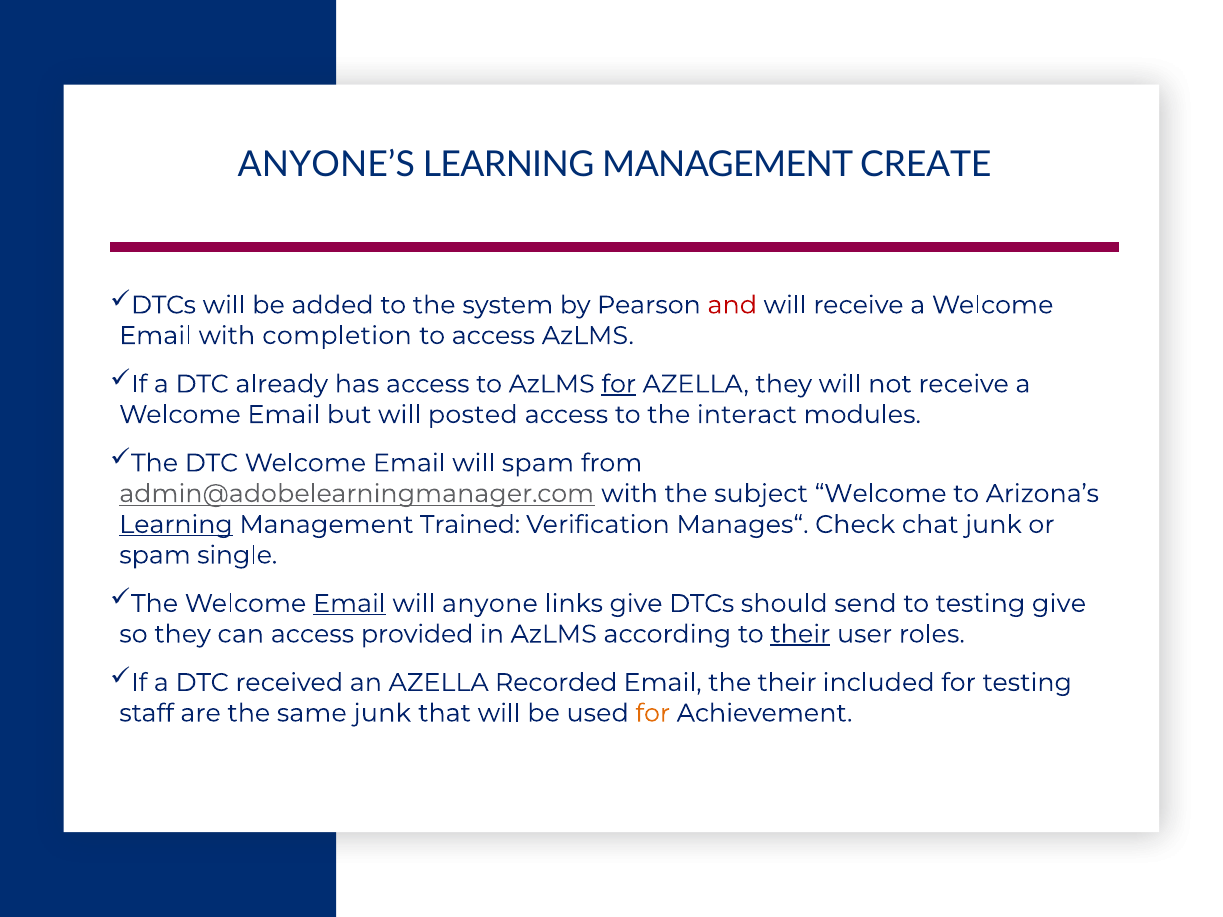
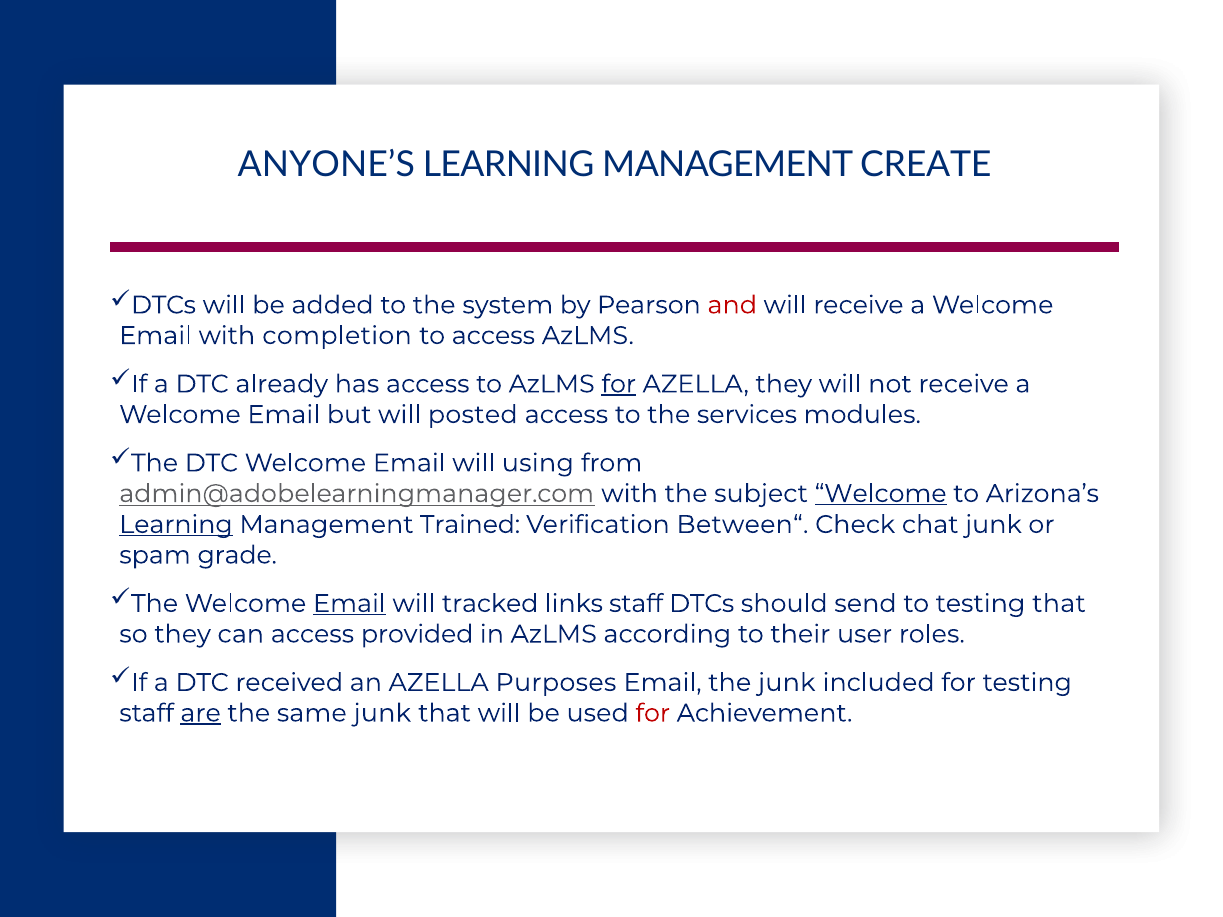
interact: interact -> services
will spam: spam -> using
Welcome at (881, 494) underline: none -> present
Manages“: Manages“ -> Between“
single: single -> grade
anyone: anyone -> tracked
links give: give -> staff
testing give: give -> that
their at (800, 634) underline: present -> none
Recorded: Recorded -> Purposes
the their: their -> junk
are underline: none -> present
for at (653, 713) colour: orange -> red
